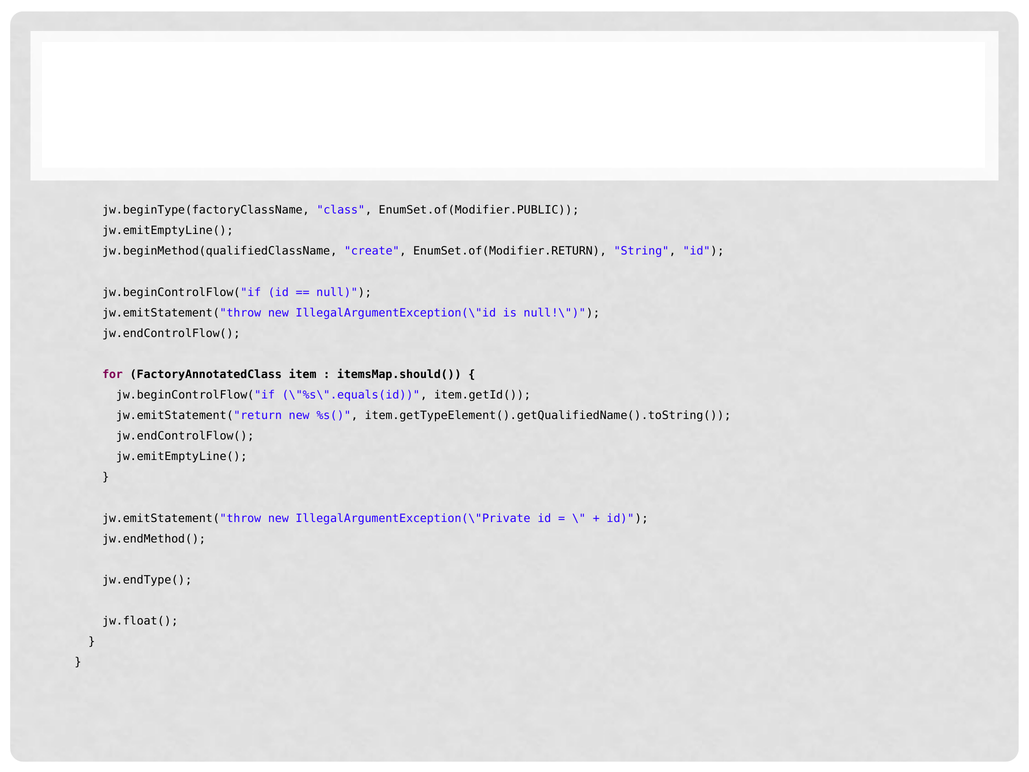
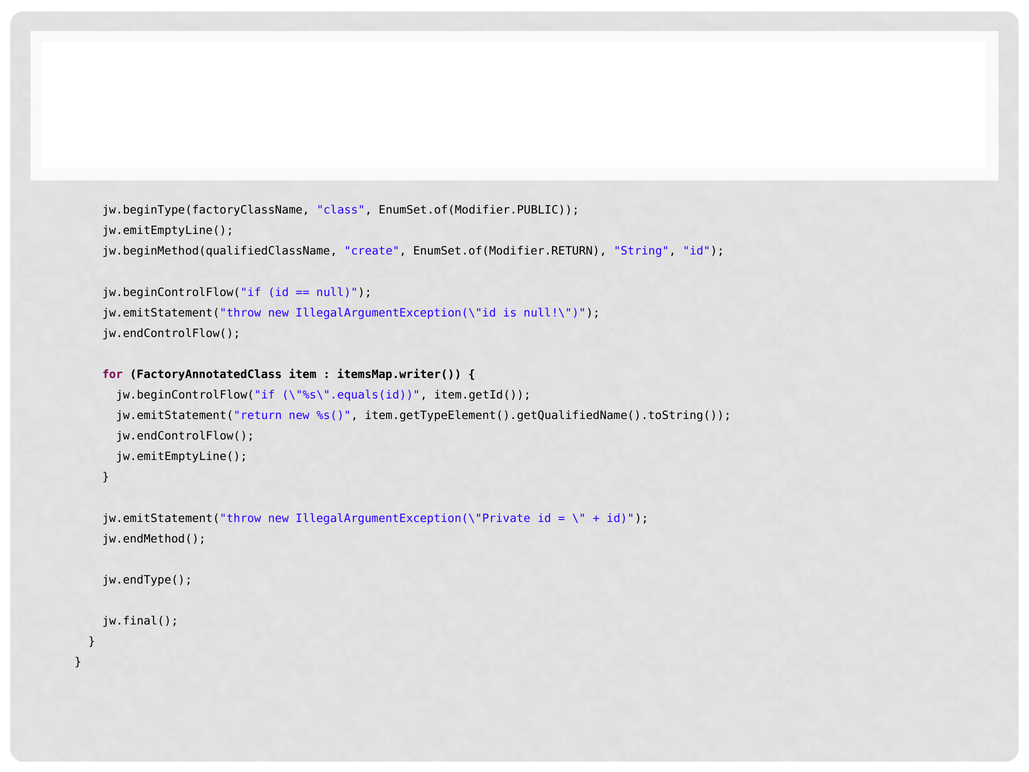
itemsMap.should(: itemsMap.should( -> itemsMap.writer(
jw.float(: jw.float( -> jw.final(
